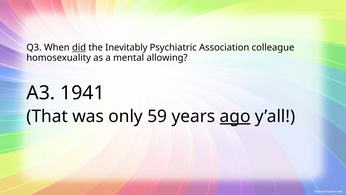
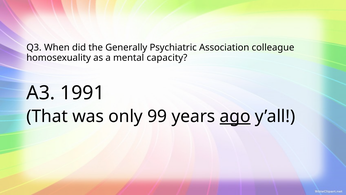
did underline: present -> none
Inevitably: Inevitably -> Generally
allowing: allowing -> capacity
1941: 1941 -> 1991
59: 59 -> 99
